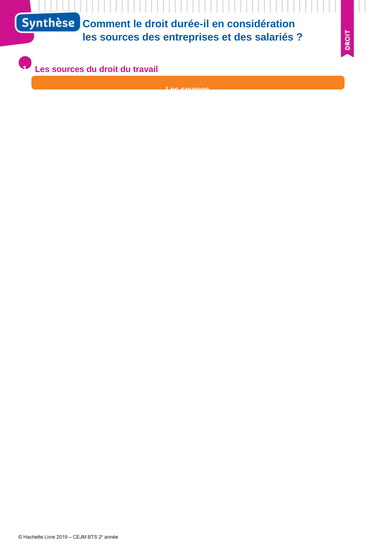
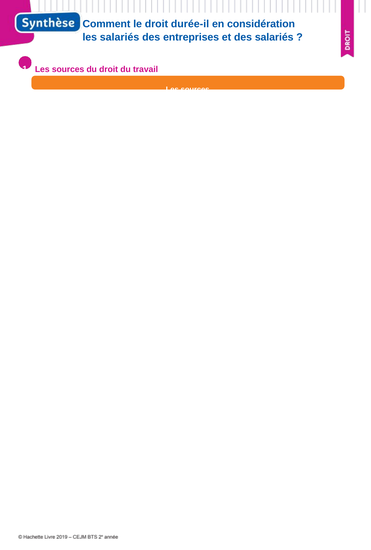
sources at (120, 37): sources -> salariés
